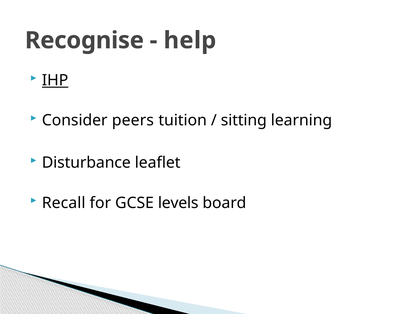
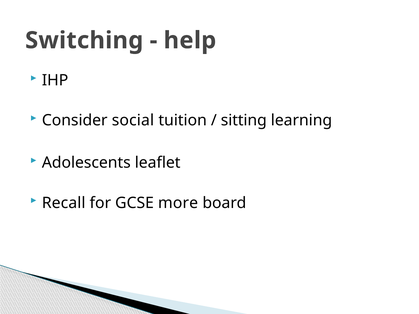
Recognise: Recognise -> Switching
IHP underline: present -> none
peers: peers -> social
Disturbance: Disturbance -> Adolescents
levels: levels -> more
